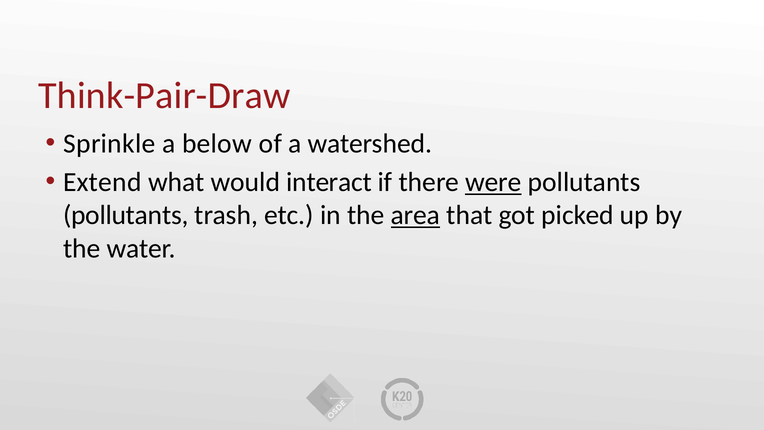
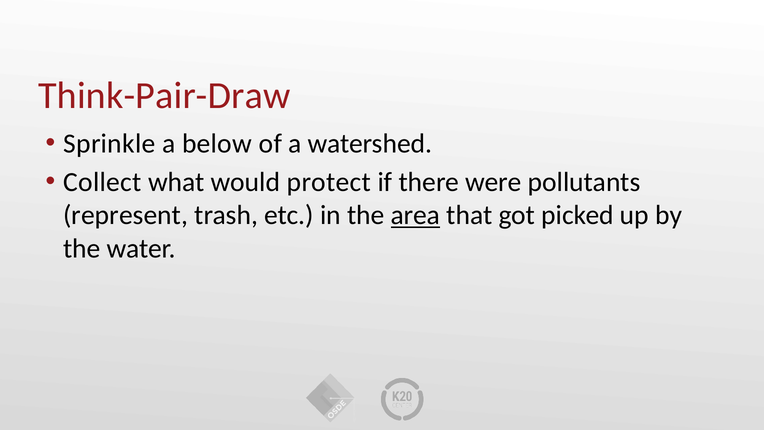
Extend: Extend -> Collect
interact: interact -> protect
were underline: present -> none
pollutants at (126, 215): pollutants -> represent
